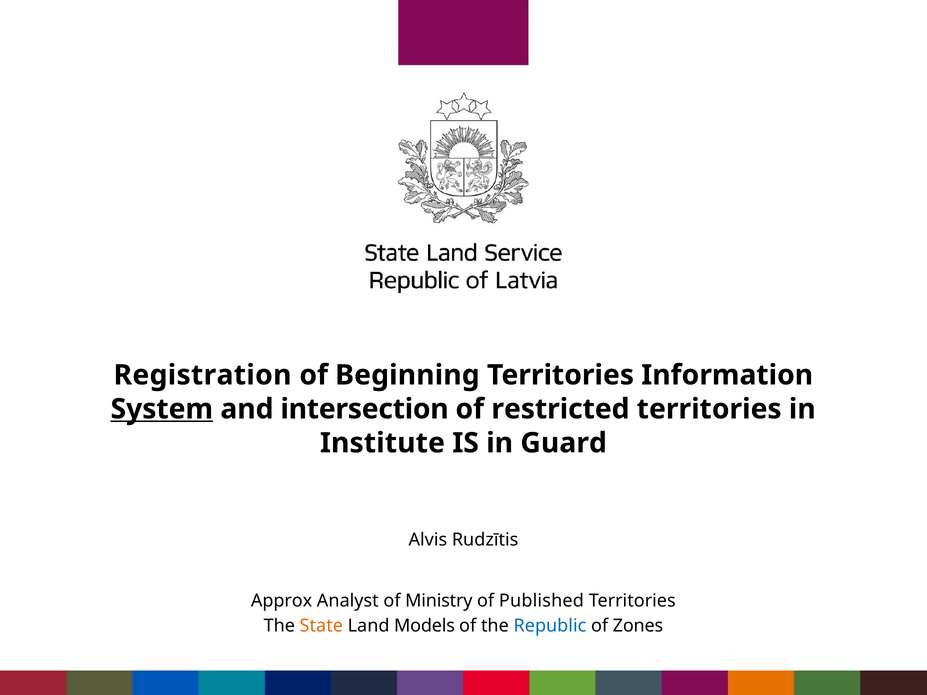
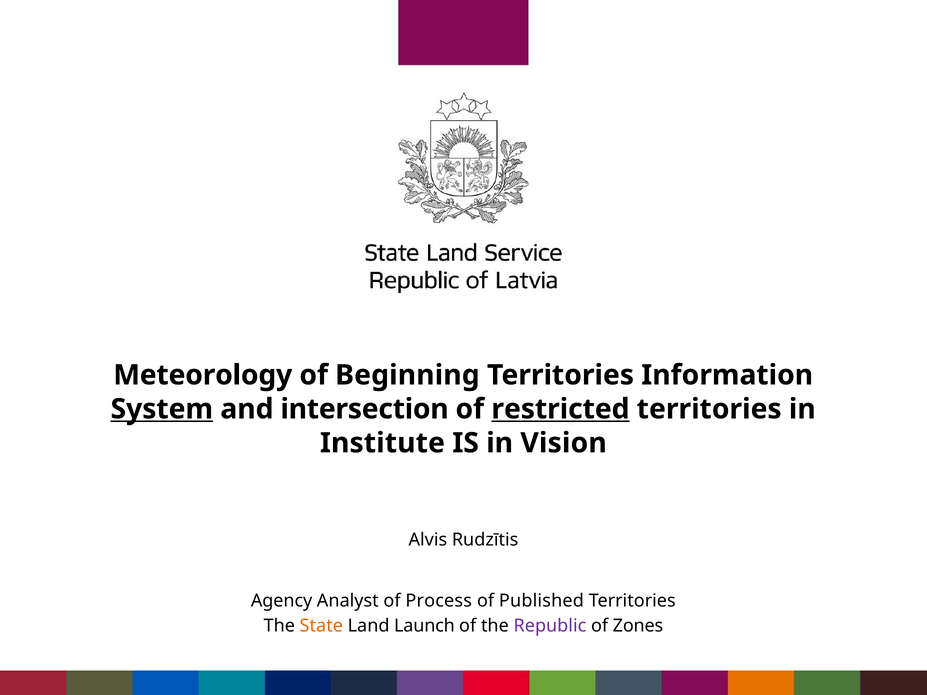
Registration: Registration -> Meteorology
restricted underline: none -> present
Guard: Guard -> Vision
Approx: Approx -> Agency
Ministry: Ministry -> Process
Models: Models -> Launch
Republic colour: blue -> purple
